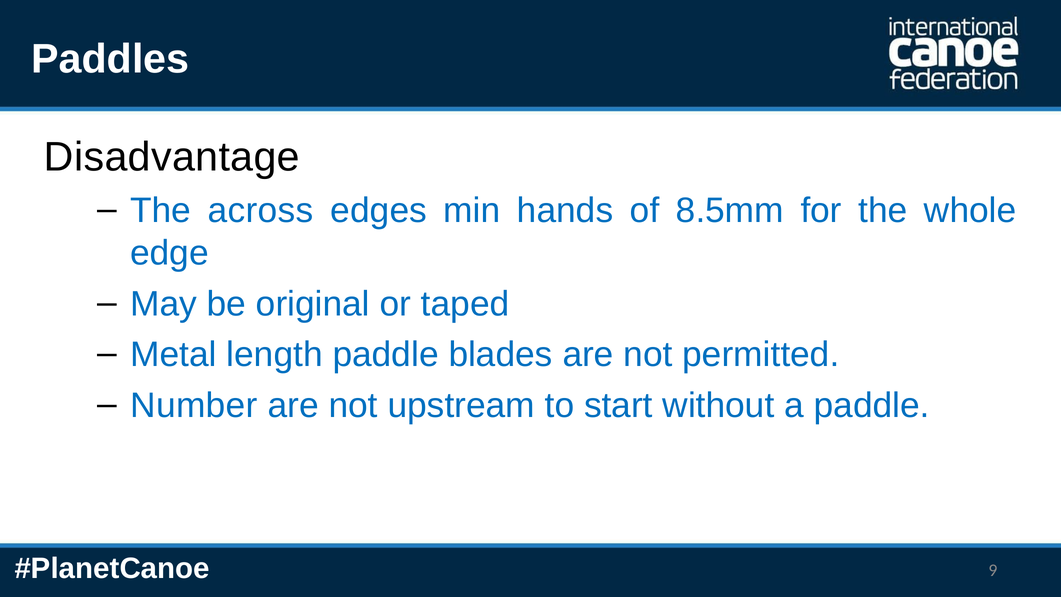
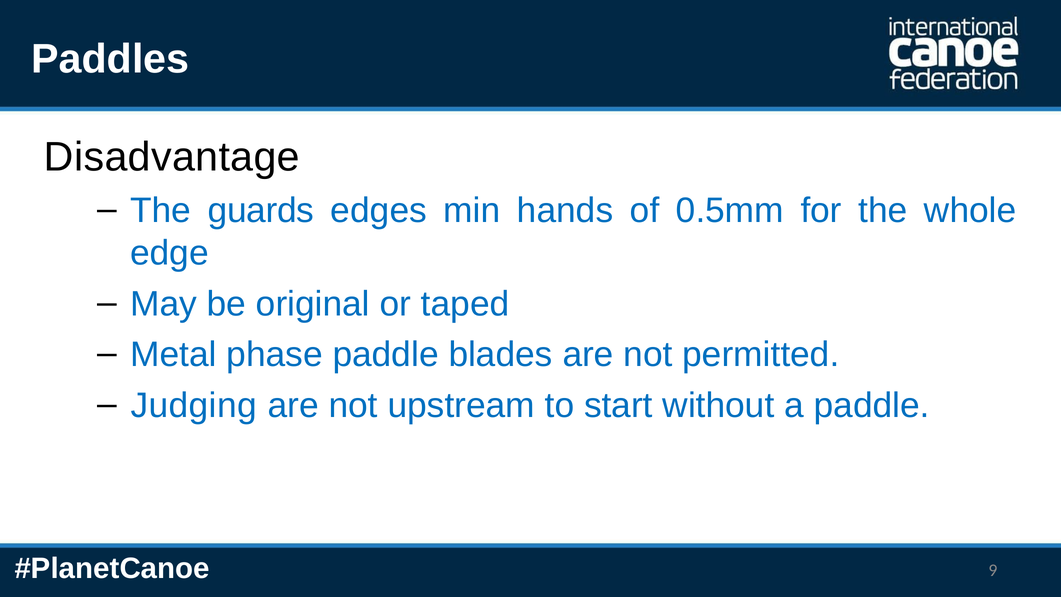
across: across -> guards
8.5mm: 8.5mm -> 0.5mm
length: length -> phase
Number: Number -> Judging
